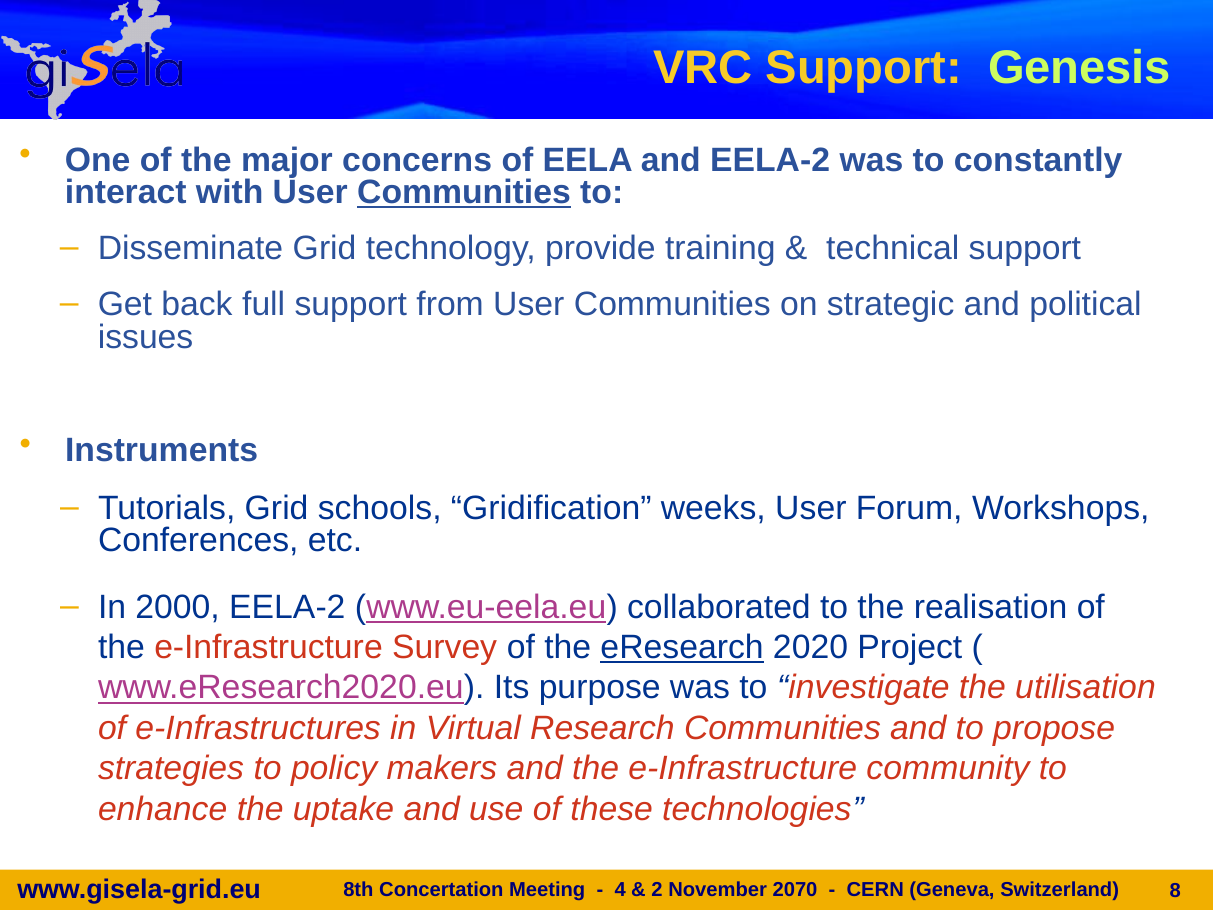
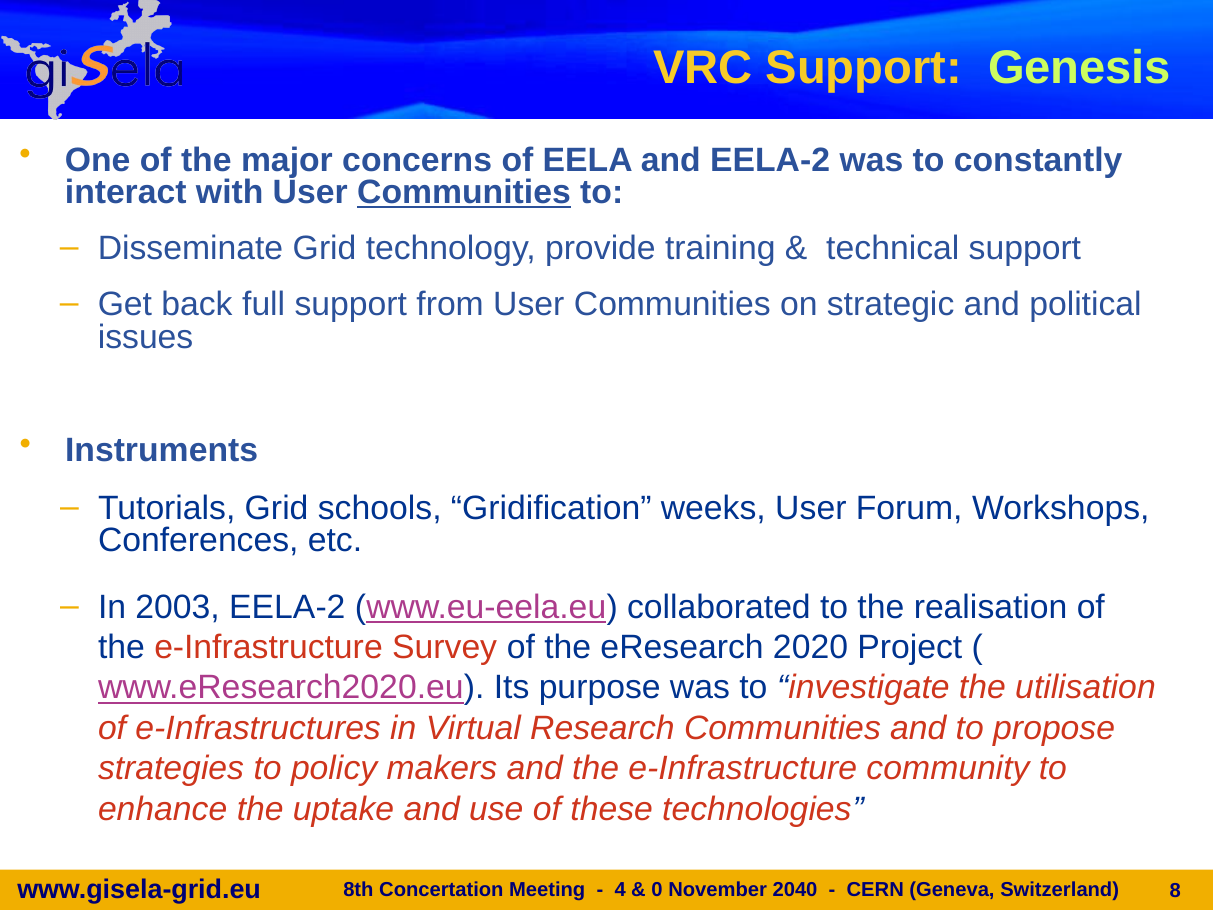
2000: 2000 -> 2003
eResearch underline: present -> none
2: 2 -> 0
2070: 2070 -> 2040
